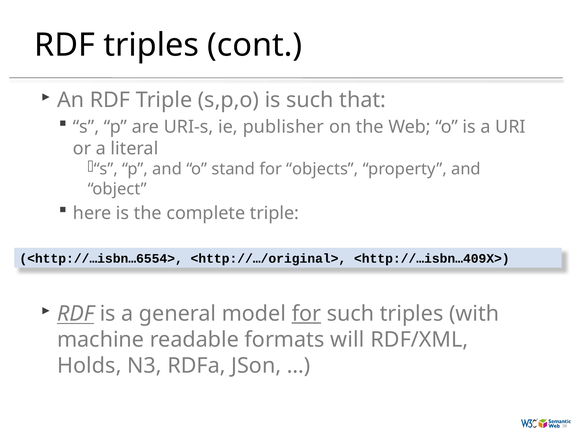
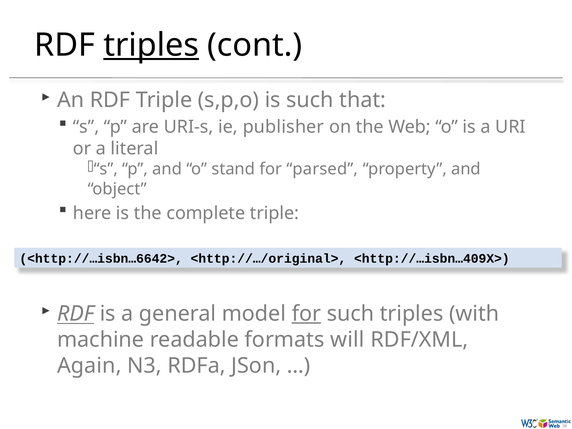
triples at (151, 45) underline: none -> present
objects: objects -> parsed
<http://…isbn…6554>: <http://…isbn…6554> -> <http://…isbn…6642>
Holds: Holds -> Again
